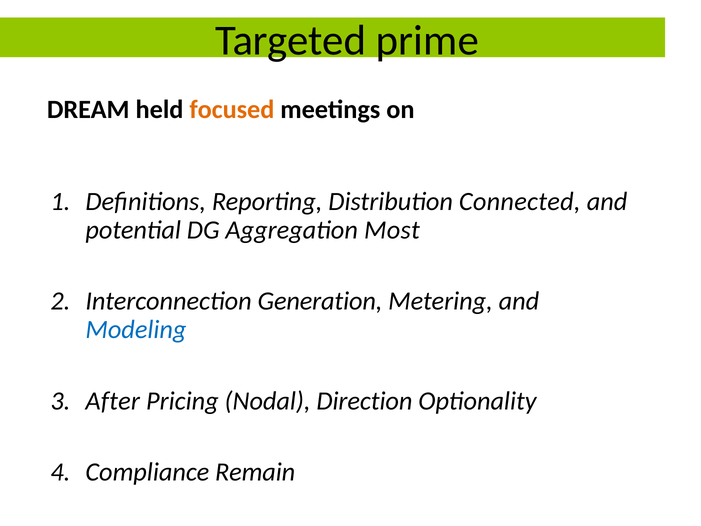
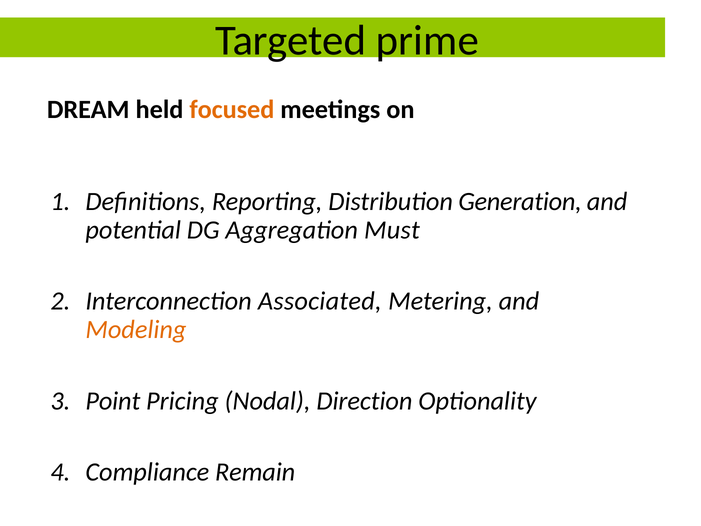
Connected: Connected -> Generation
Most: Most -> Must
Generation: Generation -> Associated
Modeling colour: blue -> orange
After: After -> Point
